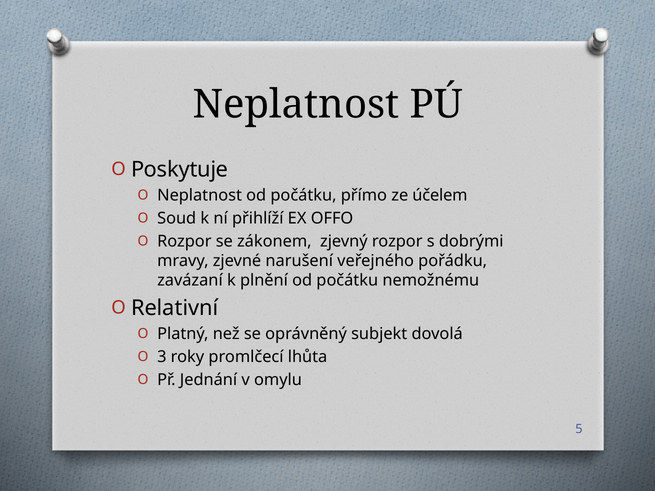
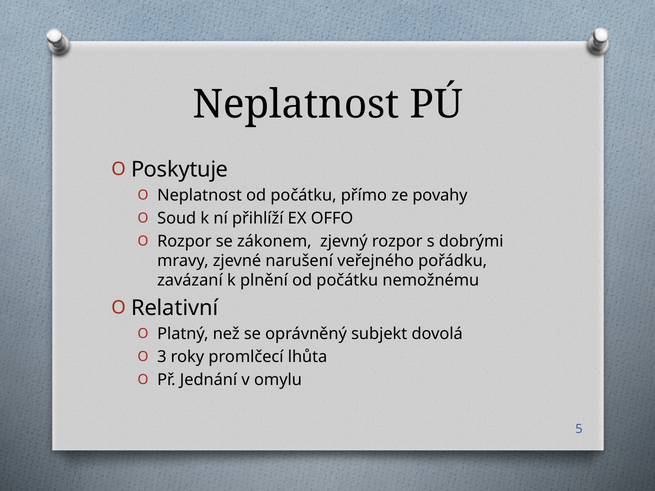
účelem: účelem -> povahy
